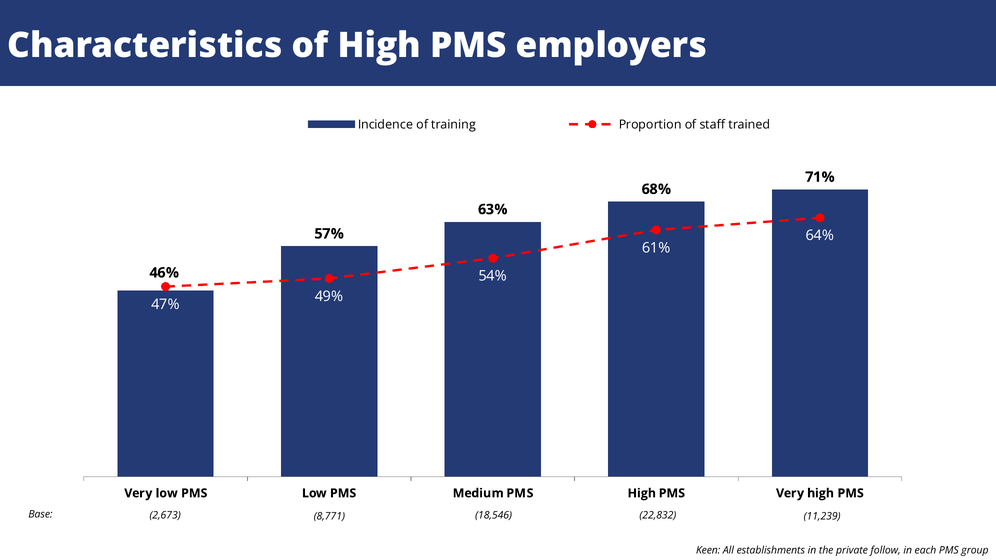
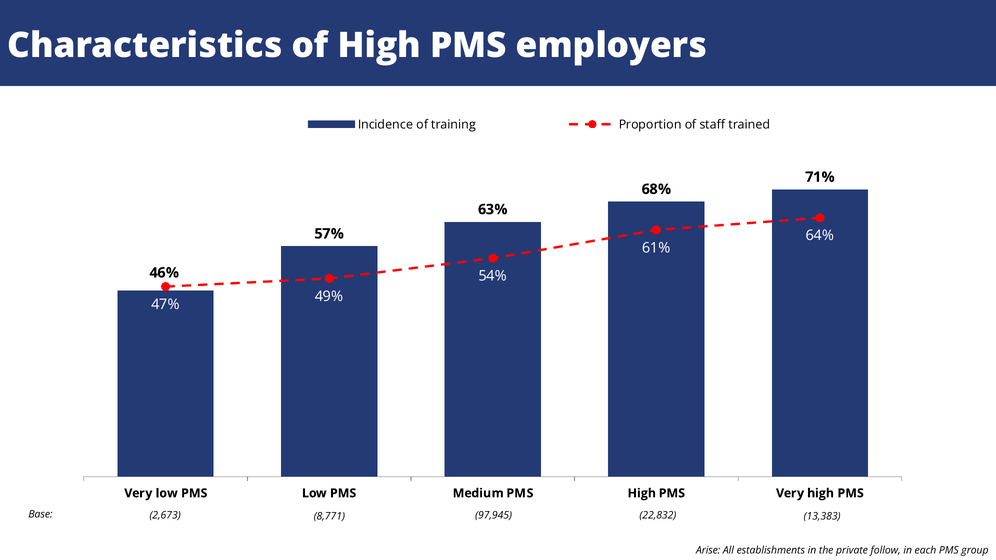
18,546: 18,546 -> 97,945
11,239: 11,239 -> 13,383
Keen: Keen -> Arise
